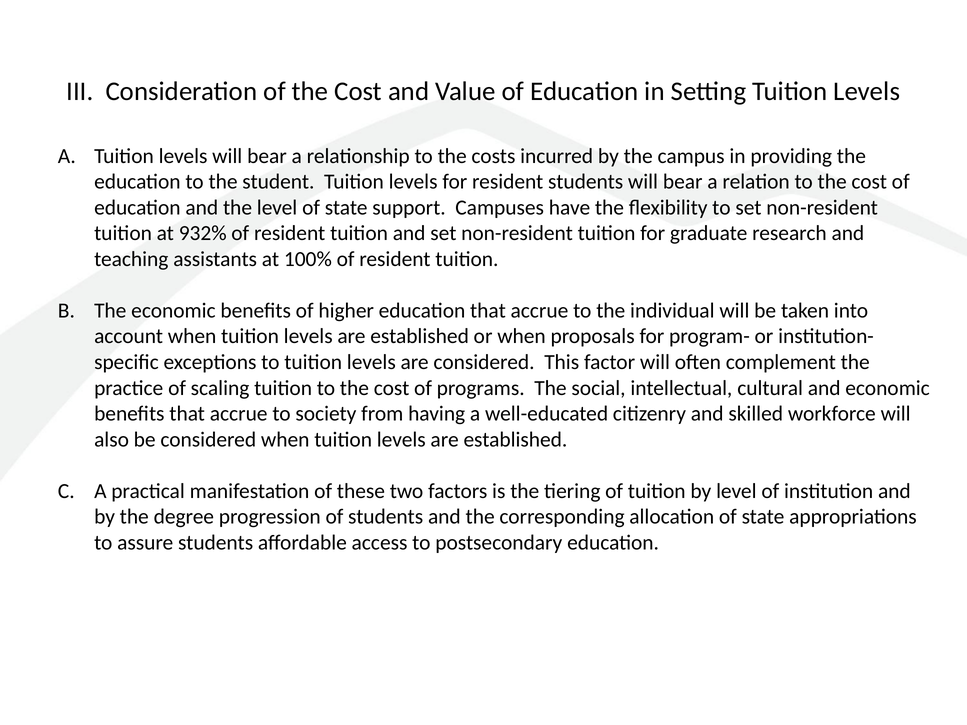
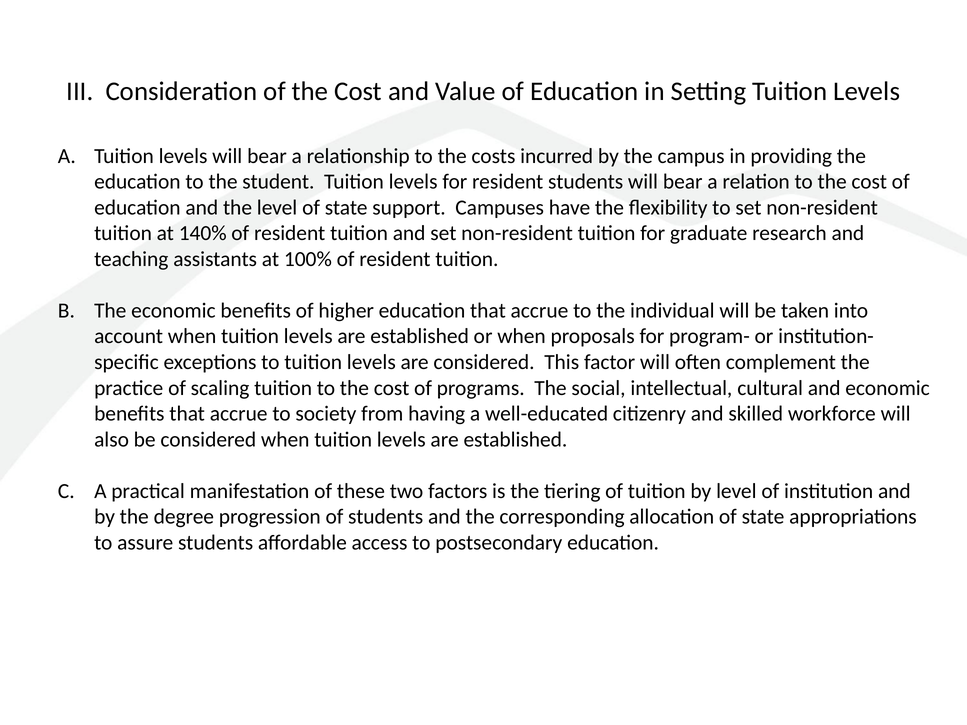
932%: 932% -> 140%
